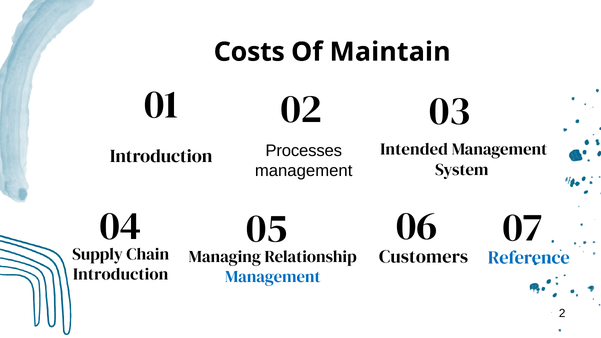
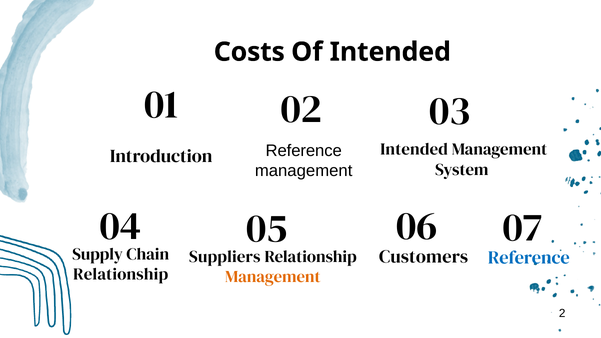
Of Maintain: Maintain -> Intended
Processes at (304, 151): Processes -> Reference
Managing: Managing -> Suppliers
Introduction at (121, 274): Introduction -> Relationship
Management at (273, 277) colour: blue -> orange
